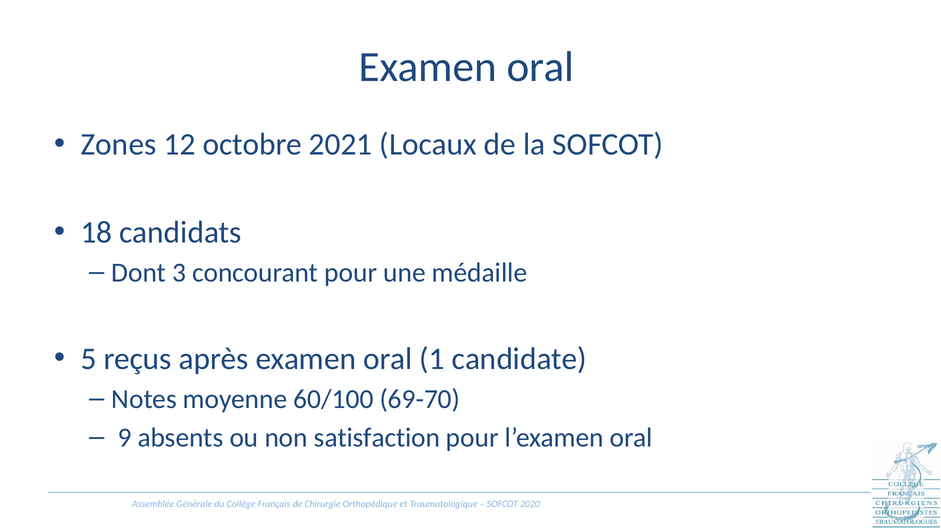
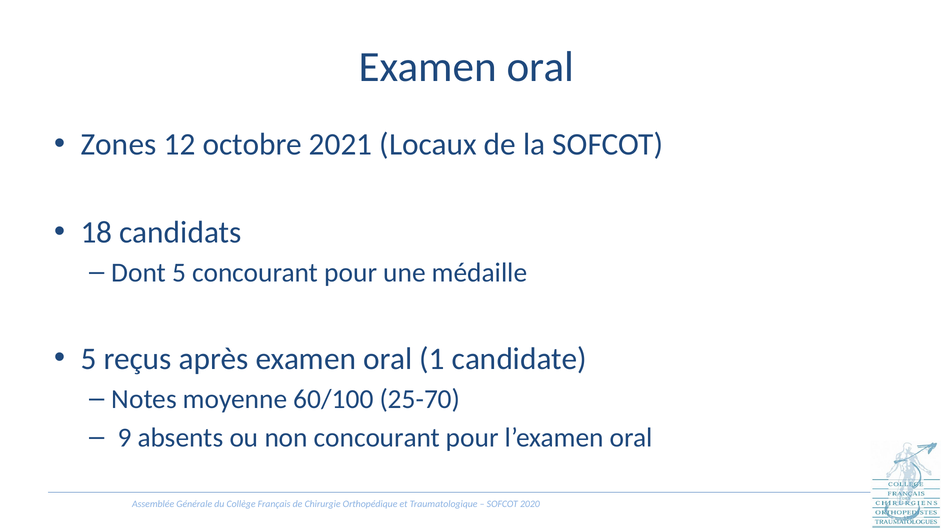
Dont 3: 3 -> 5
69-70: 69-70 -> 25-70
non satisfaction: satisfaction -> concourant
